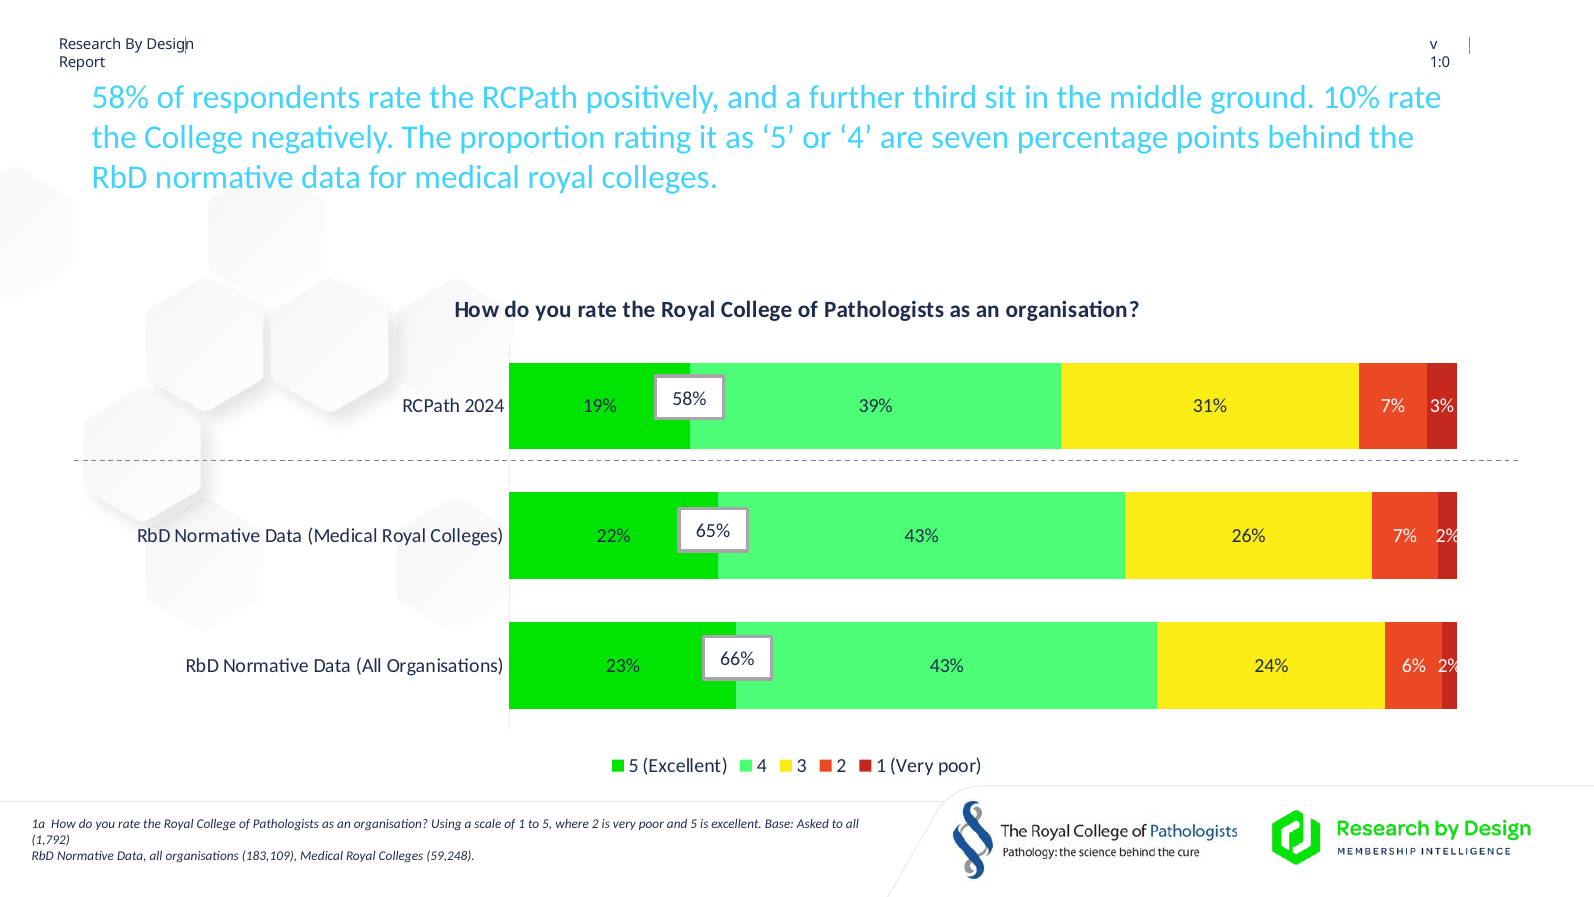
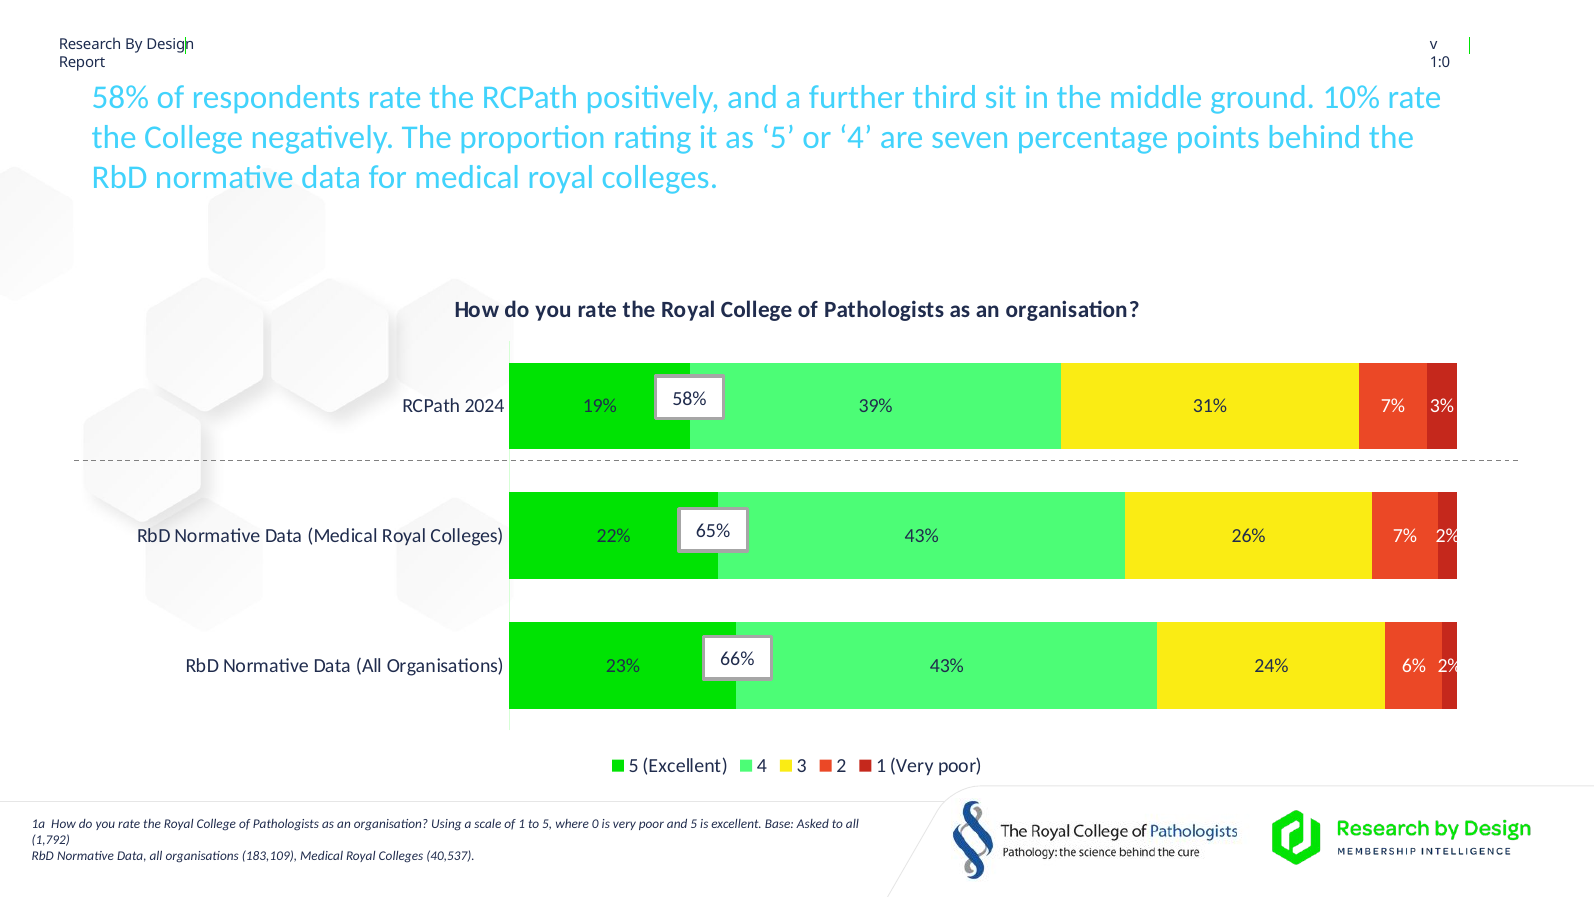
where 2: 2 -> 0
59,248: 59,248 -> 40,537
